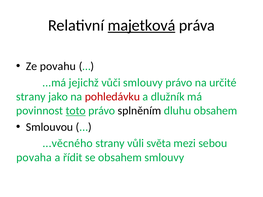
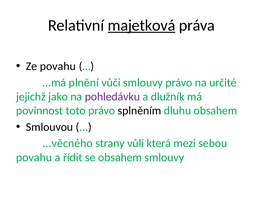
jejichž: jejichž -> plnění
strany at (31, 97): strany -> jejichž
pohledávku colour: red -> purple
toto underline: present -> none
světa: světa -> která
povaha at (34, 158): povaha -> povahu
